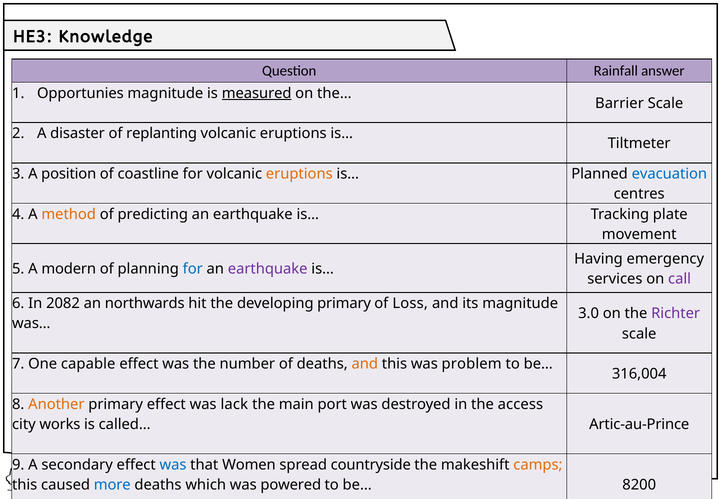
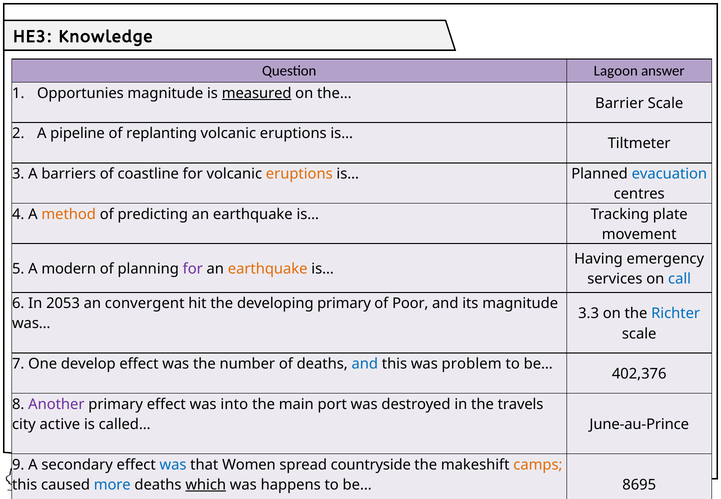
Rainfall: Rainfall -> Lagoon
disaster: disaster -> pipeline
position: position -> barriers
for at (193, 269) colour: blue -> purple
earthquake at (268, 269) colour: purple -> orange
call colour: purple -> blue
2082: 2082 -> 2053
northwards: northwards -> convergent
Loss: Loss -> Poor
3.0: 3.0 -> 3.3
Richter colour: purple -> blue
capable: capable -> develop
and at (365, 364) colour: orange -> blue
316,004: 316,004 -> 402,376
Another colour: orange -> purple
lack: lack -> into
access: access -> travels
works: works -> active
Artic-au-Prince: Artic-au-Prince -> June-au-Prince
which at (206, 485) underline: none -> present
powered: powered -> happens
8200: 8200 -> 8695
